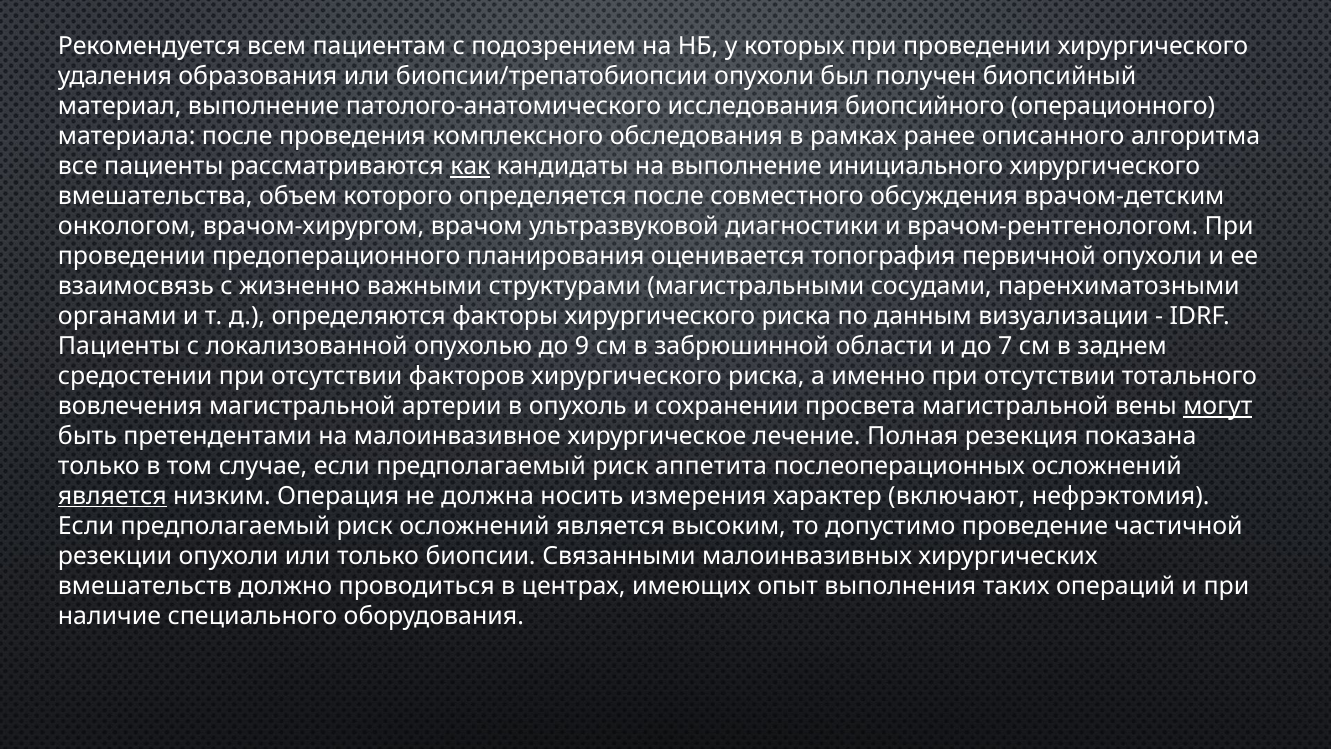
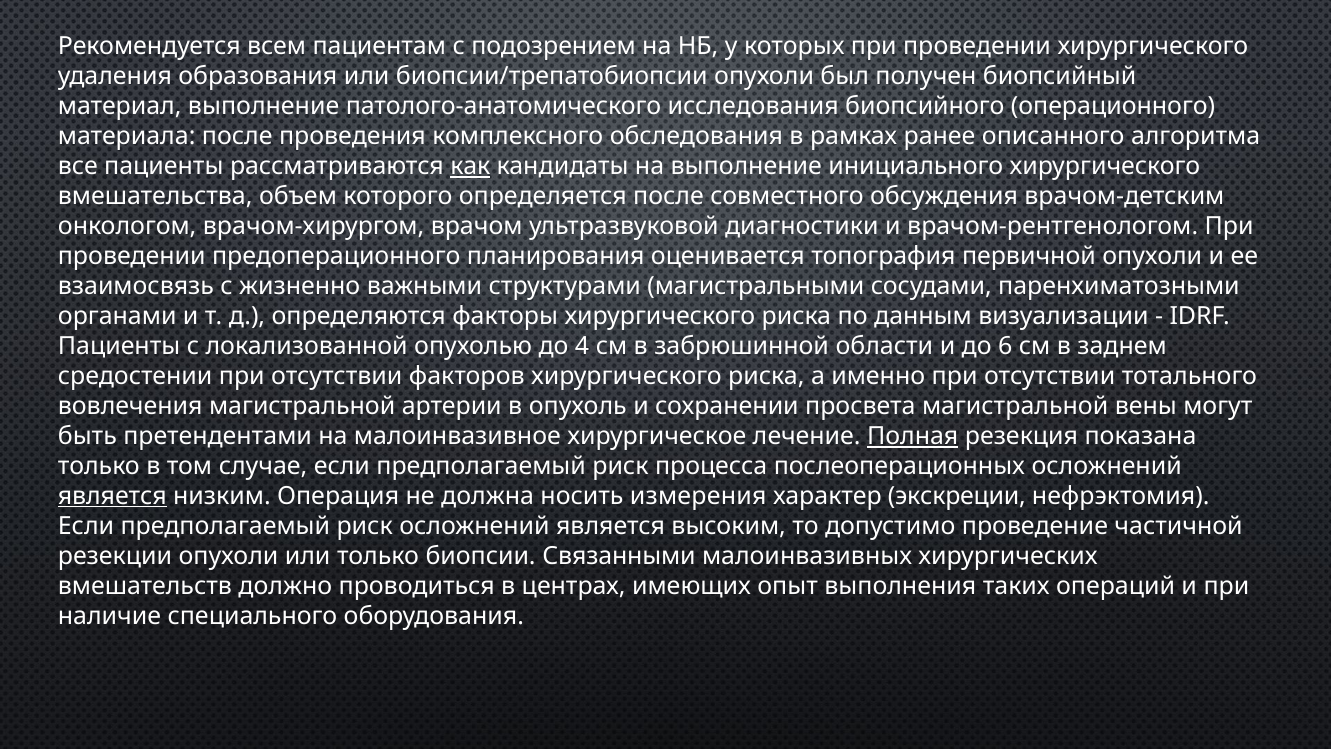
9: 9 -> 4
7: 7 -> 6
могут underline: present -> none
Полная underline: none -> present
аппетита: аппетита -> процесса
включают: включают -> экскреции
